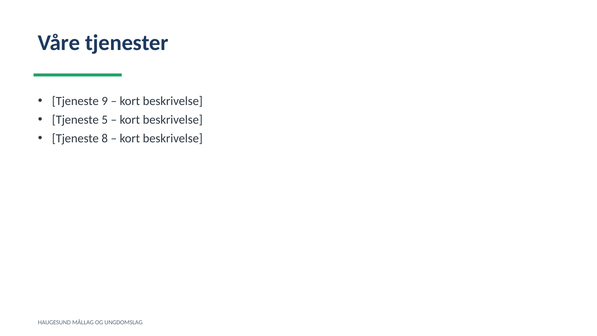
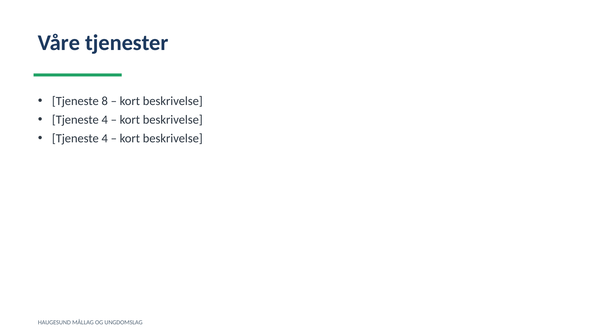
9: 9 -> 8
5 at (105, 120): 5 -> 4
8 at (105, 138): 8 -> 4
